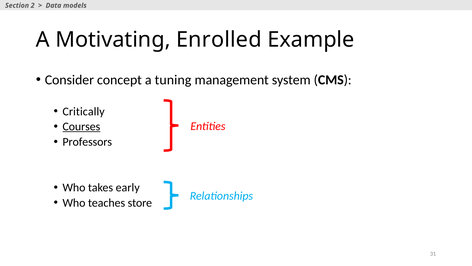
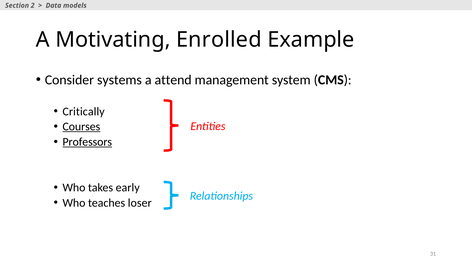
concept: concept -> systems
tuning: tuning -> attend
Professors underline: none -> present
store: store -> loser
